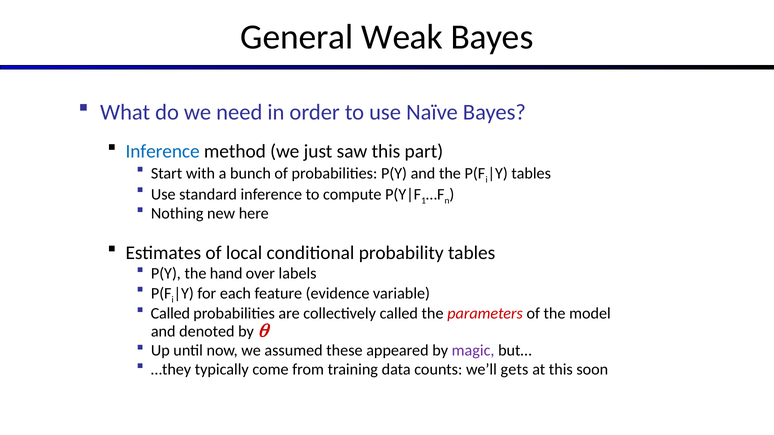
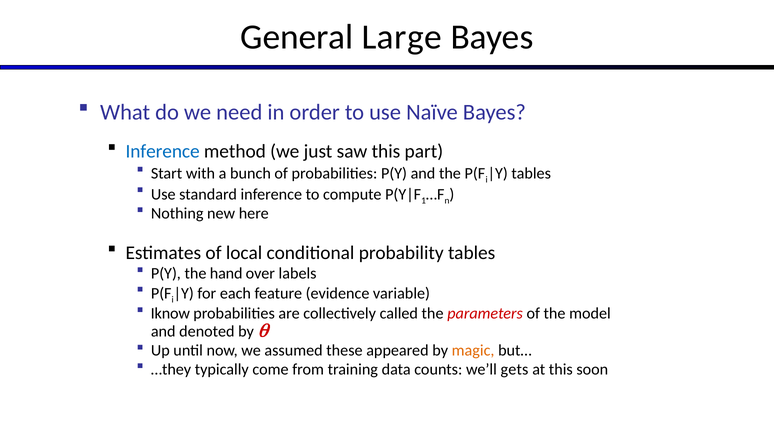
Weak: Weak -> Large
Called at (170, 314): Called -> Iknow
magic colour: purple -> orange
